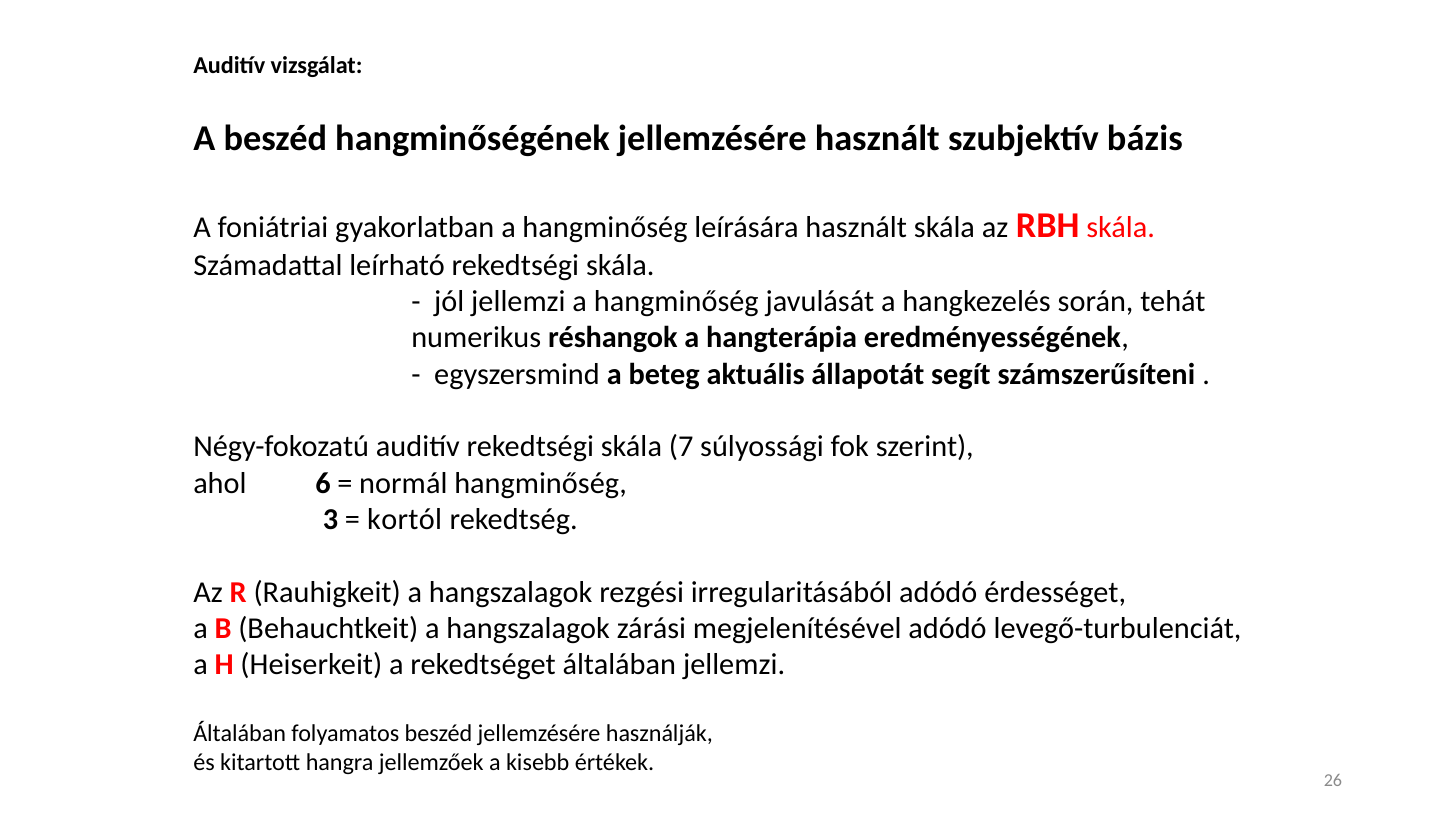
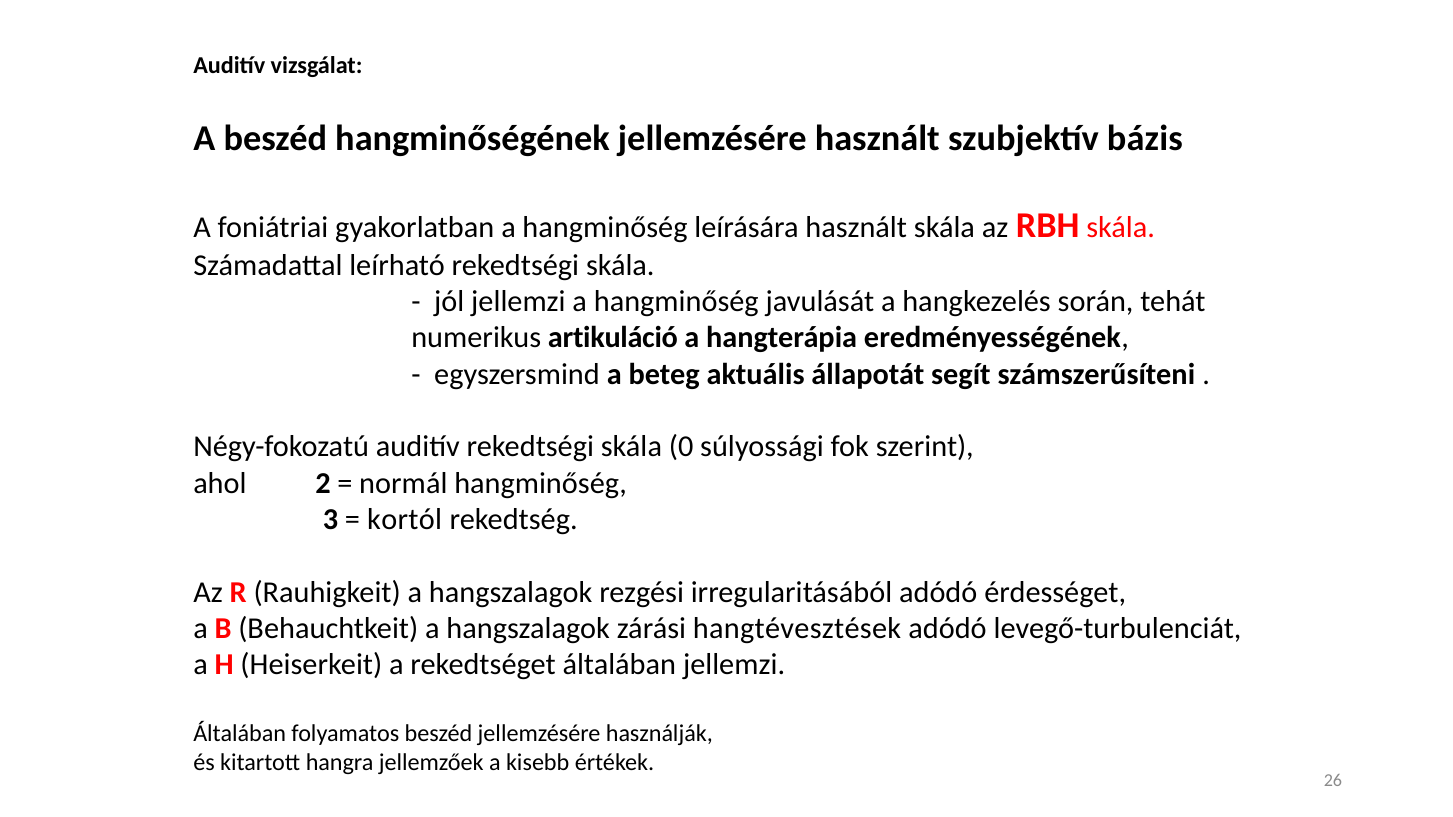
réshangok: réshangok -> artikuláció
7: 7 -> 0
6: 6 -> 2
megjelenítésével: megjelenítésével -> hangtévesztések
